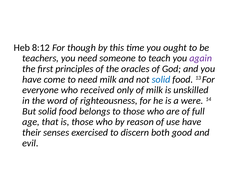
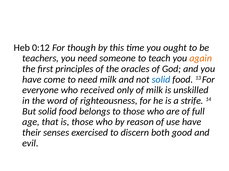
8:12: 8:12 -> 0:12
again colour: purple -> orange
were: were -> strife
